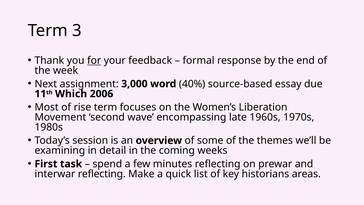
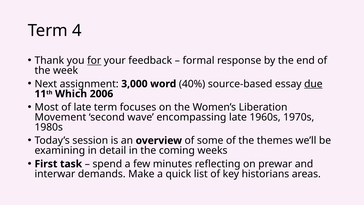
3: 3 -> 4
due underline: none -> present
of rise: rise -> late
interwar reflecting: reflecting -> demands
